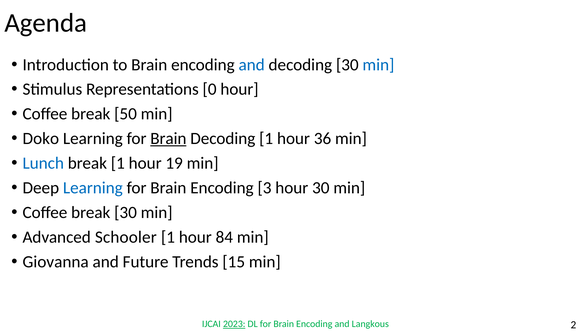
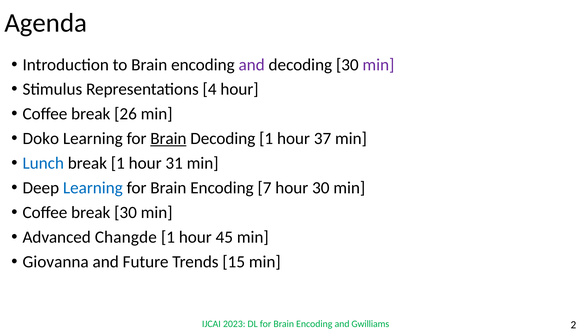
and at (252, 65) colour: blue -> purple
min at (378, 65) colour: blue -> purple
0: 0 -> 4
50: 50 -> 26
36: 36 -> 37
19: 19 -> 31
3: 3 -> 7
Schooler: Schooler -> Changde
84: 84 -> 45
2023 underline: present -> none
Langkous: Langkous -> Gwilliams
